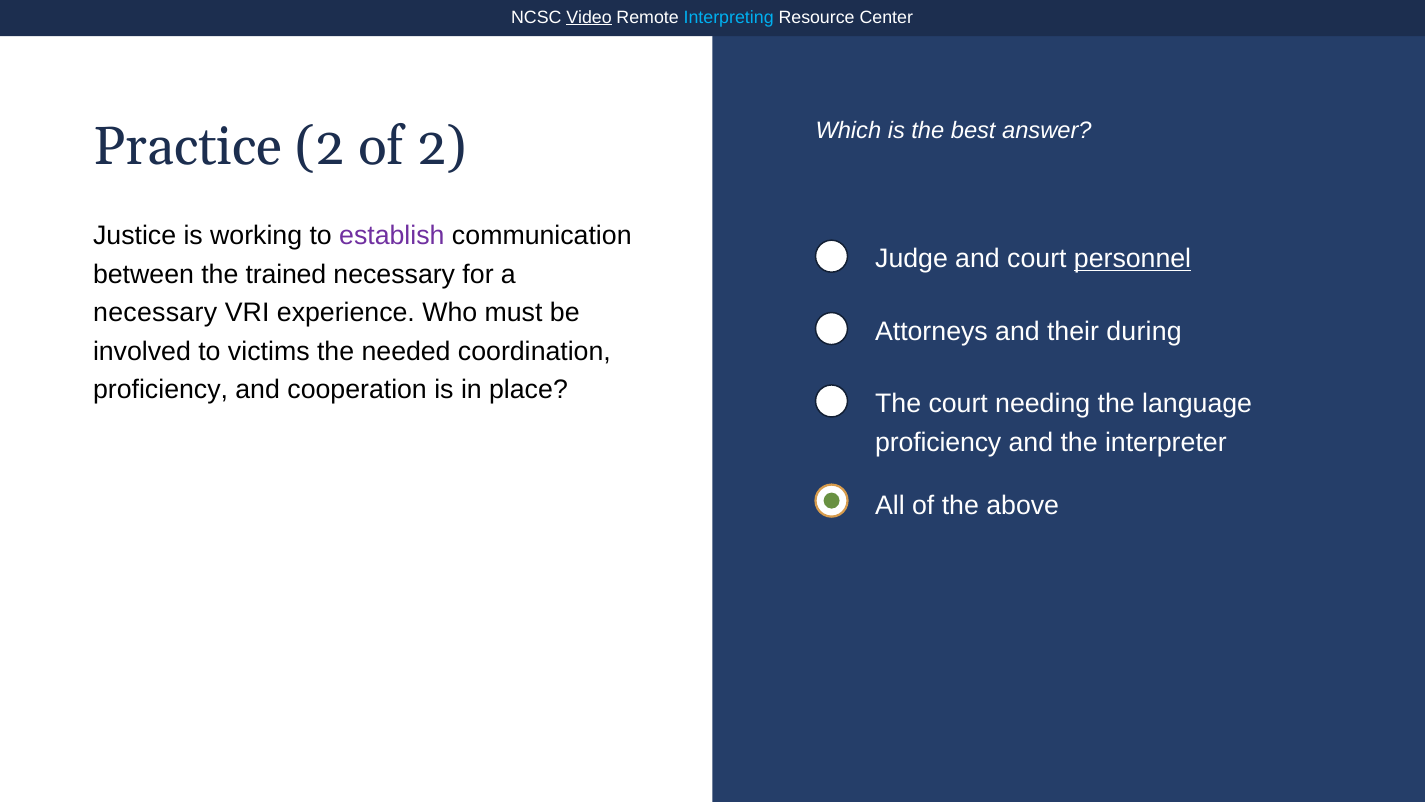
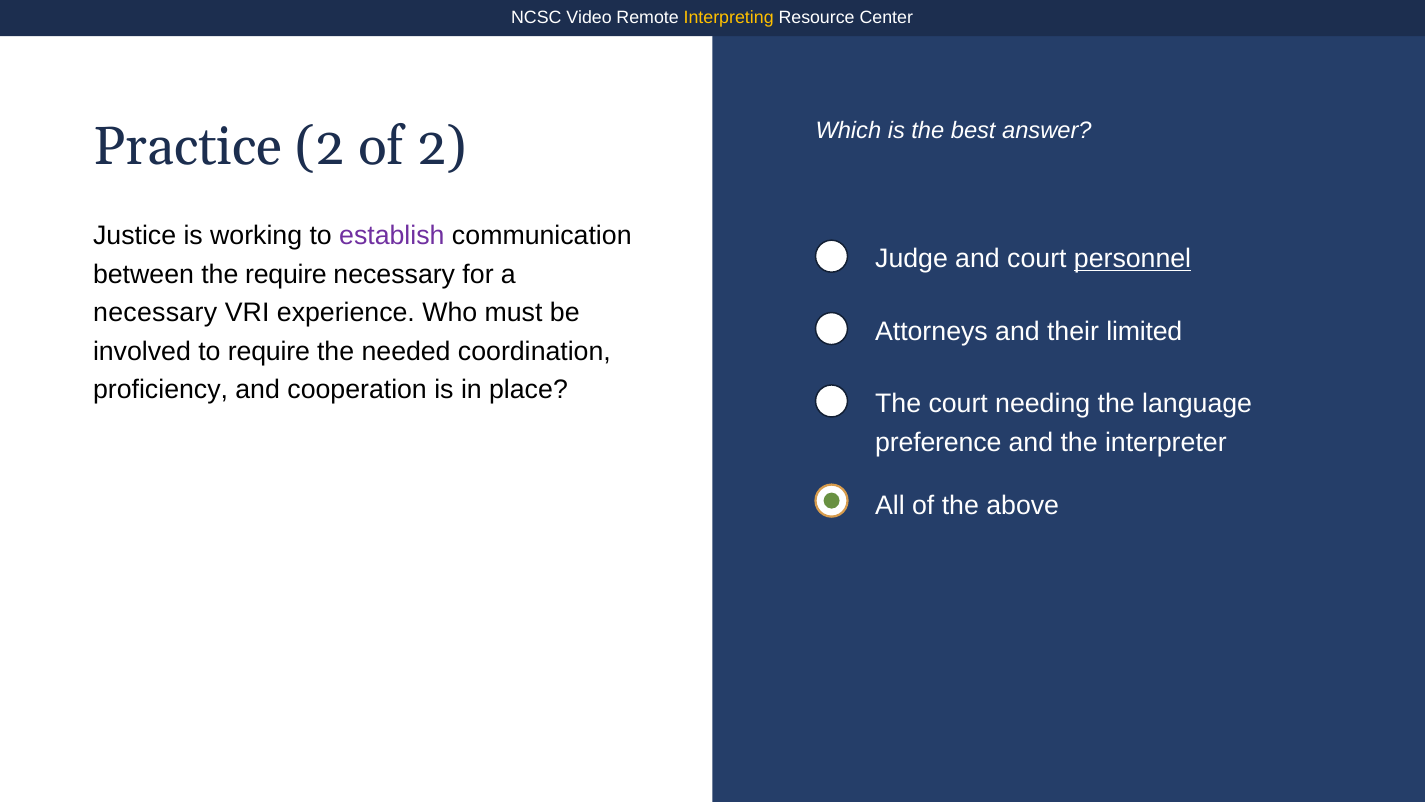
Video underline: present -> none
Interpreting colour: light blue -> yellow
the trained: trained -> require
during: during -> limited
to victims: victims -> require
proficiency at (938, 442): proficiency -> preference
